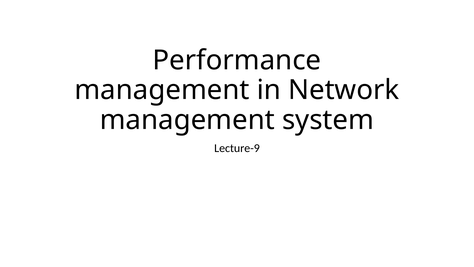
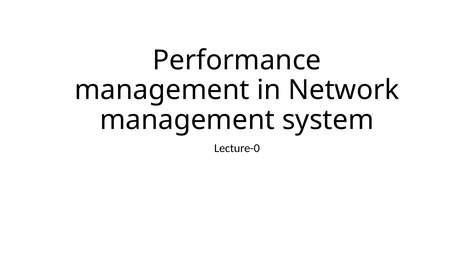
Lecture-9: Lecture-9 -> Lecture-0
